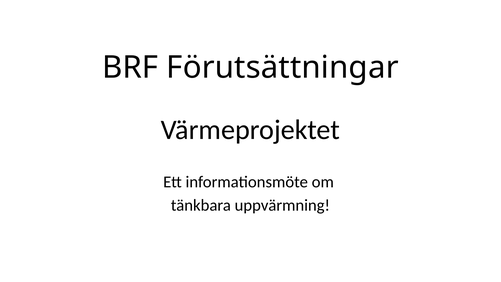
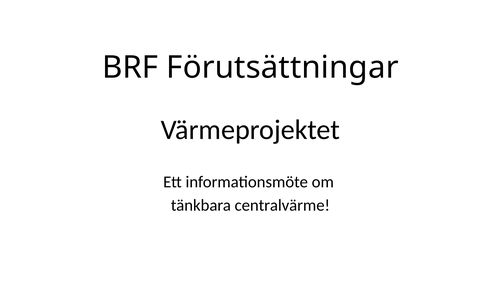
uppvärmning: uppvärmning -> centralvärme
